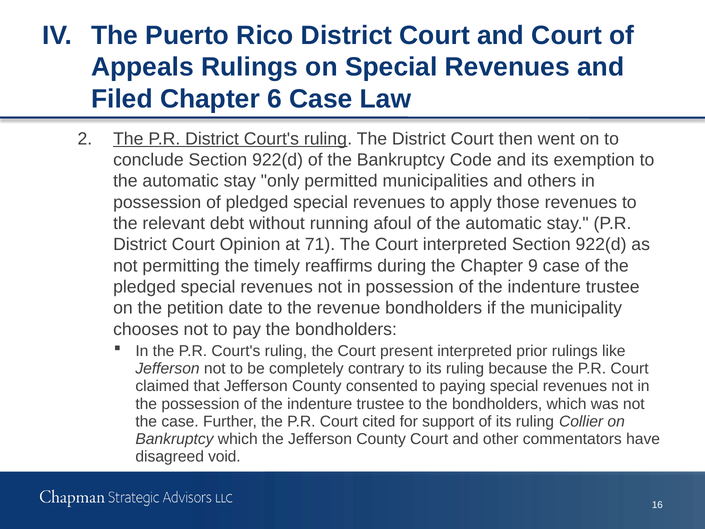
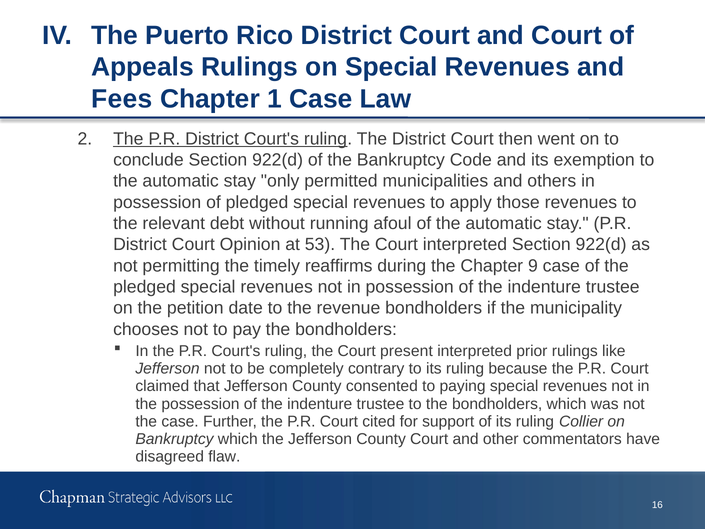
Filed: Filed -> Fees
6: 6 -> 1
71: 71 -> 53
void: void -> flaw
